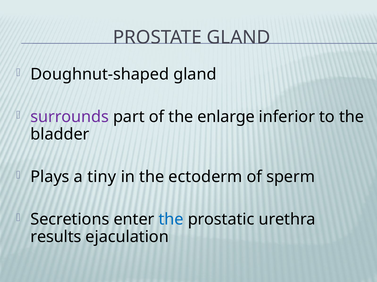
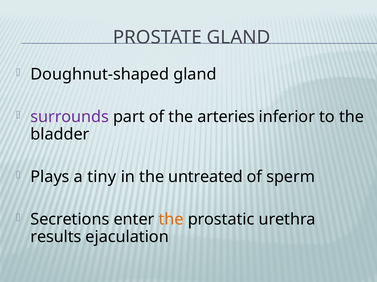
enlarge: enlarge -> arteries
ectoderm: ectoderm -> untreated
the at (171, 220) colour: blue -> orange
